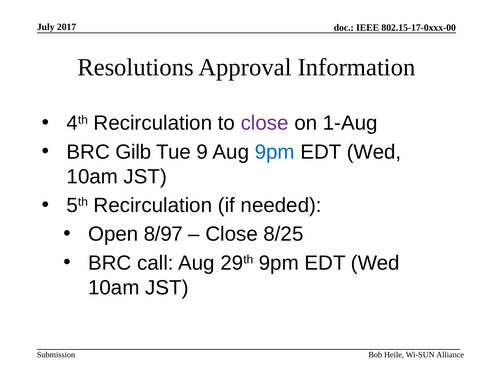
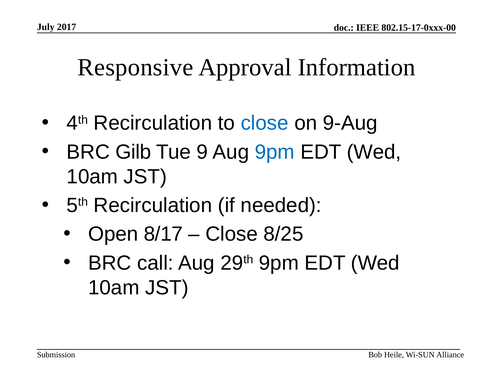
Resolutions: Resolutions -> Responsive
close at (265, 123) colour: purple -> blue
1-Aug: 1-Aug -> 9-Aug
8/97: 8/97 -> 8/17
